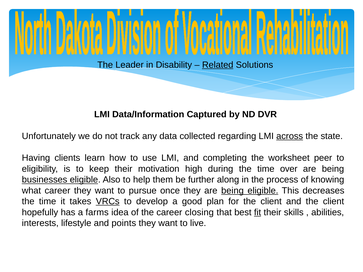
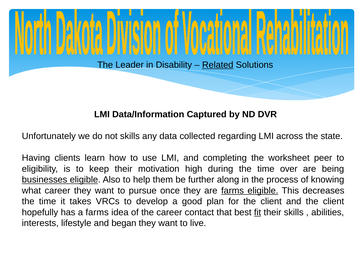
not track: track -> skills
across underline: present -> none
they are being: being -> farms
VRCs underline: present -> none
closing: closing -> contact
points: points -> began
